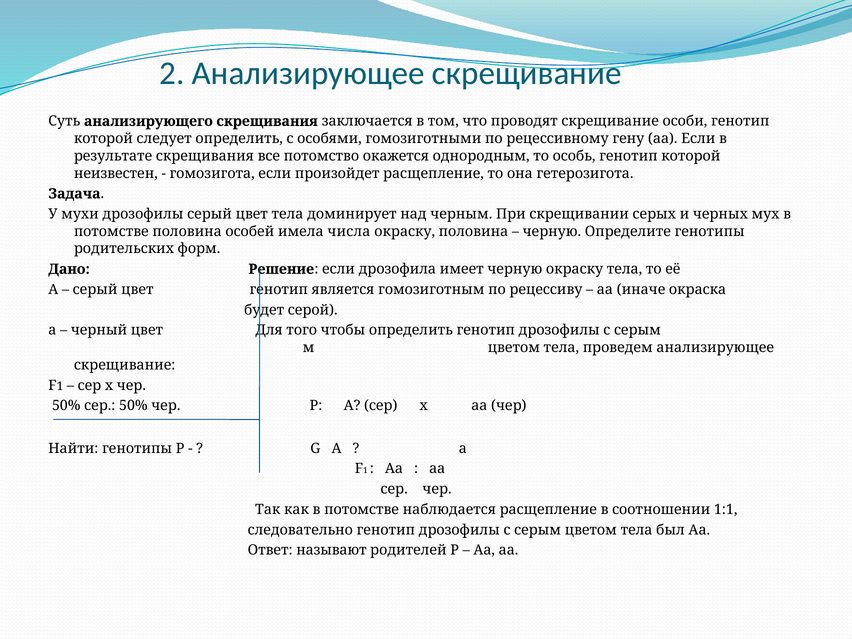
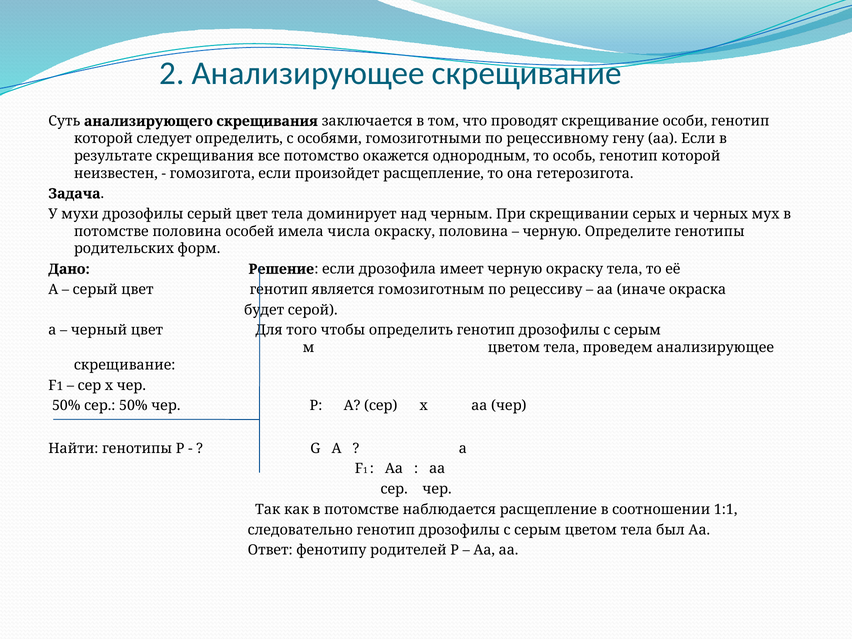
называют: называют -> фенотипу
